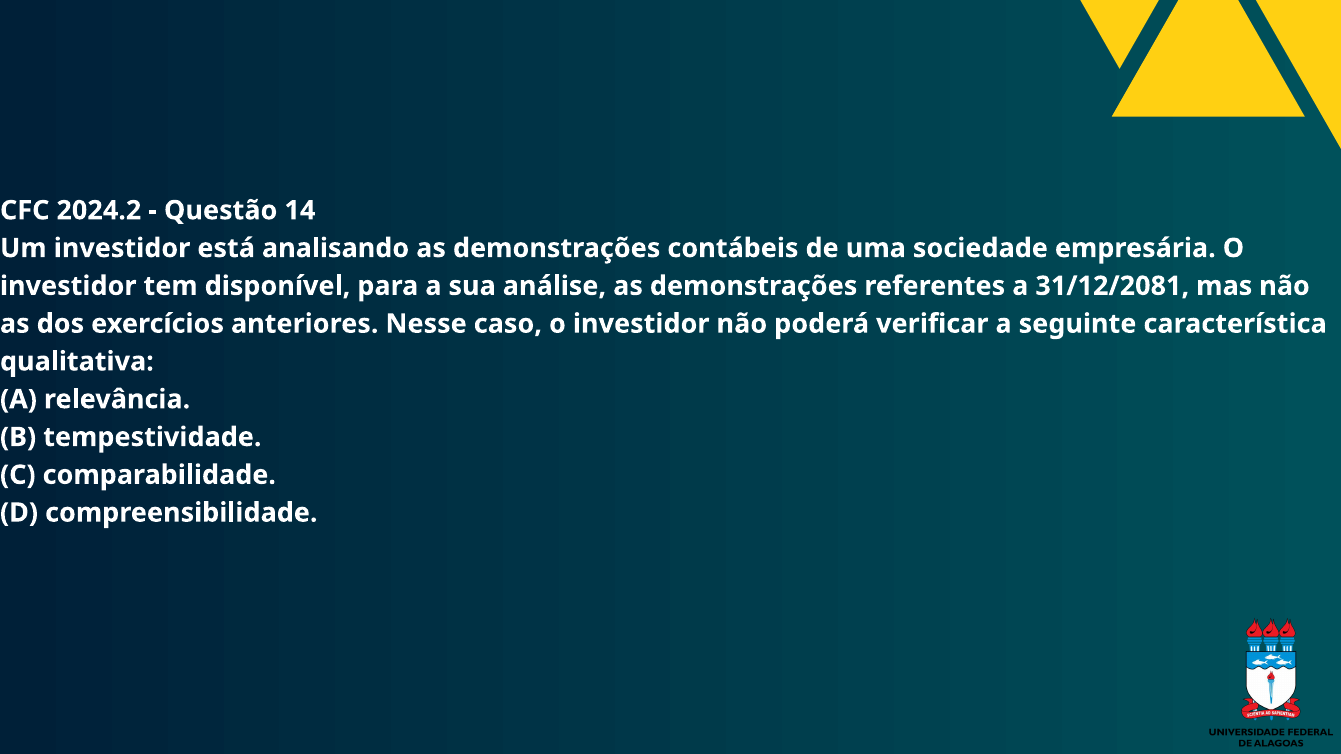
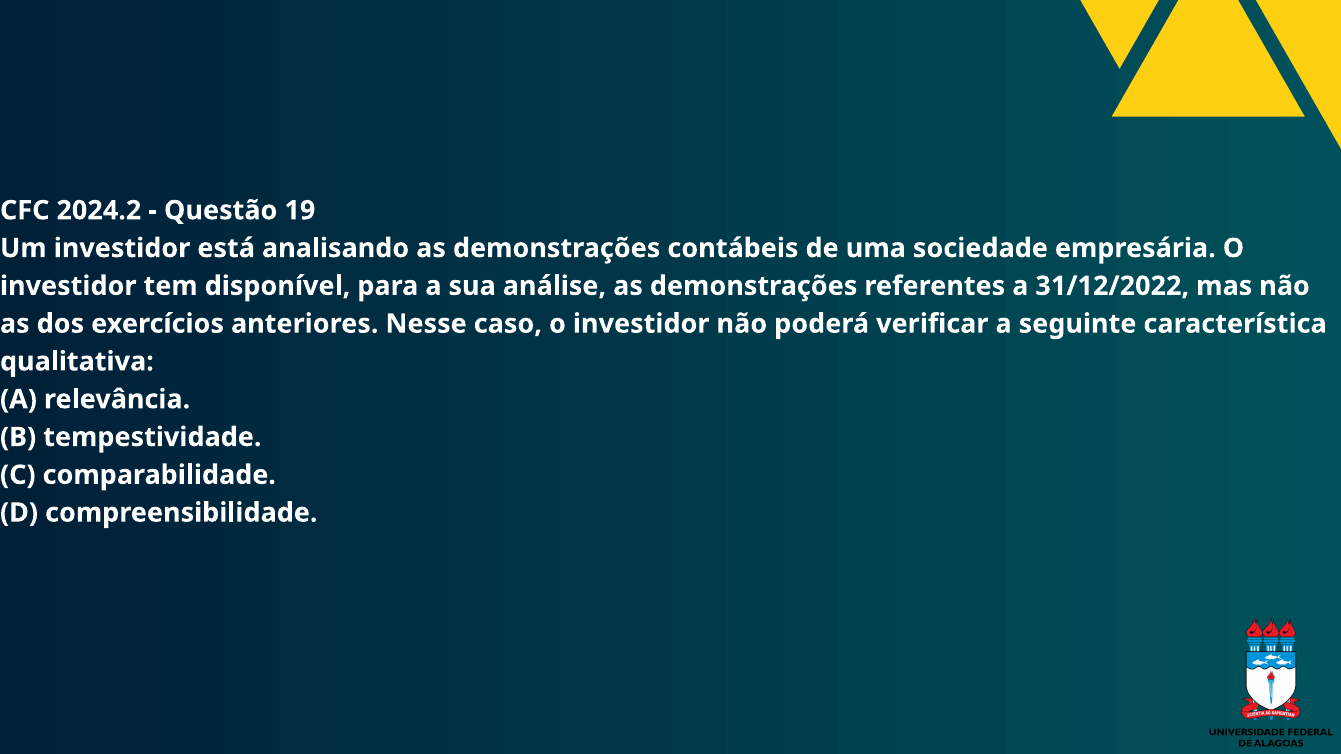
14: 14 -> 19
31/12/2081: 31/12/2081 -> 31/12/2022
